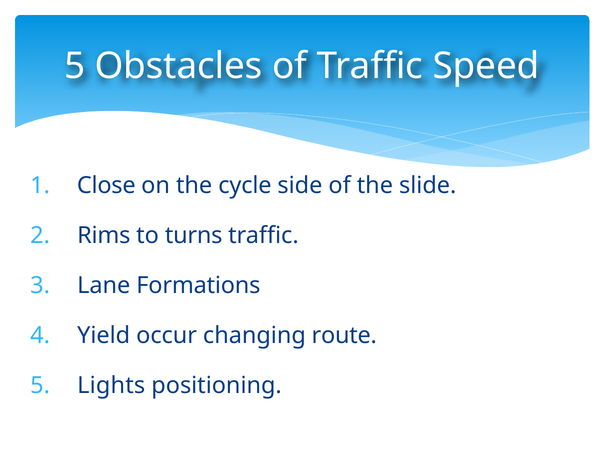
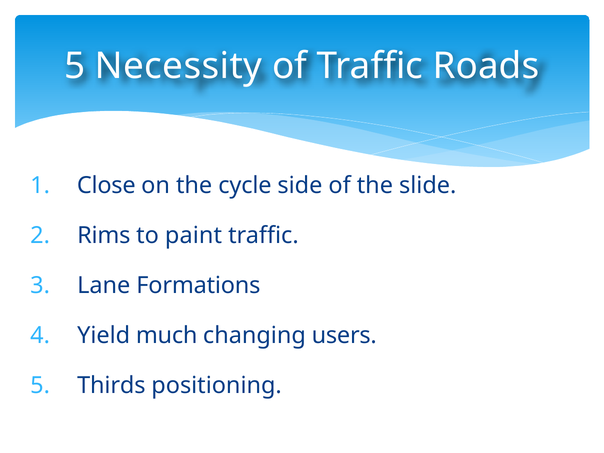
Obstacles: Obstacles -> Necessity
Speed: Speed -> Roads
turns: turns -> paint
occur: occur -> much
route: route -> users
Lights: Lights -> Thirds
